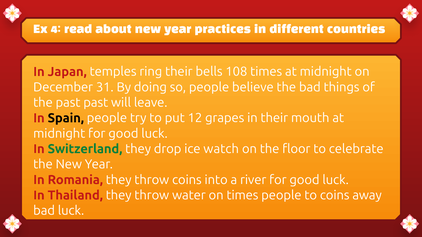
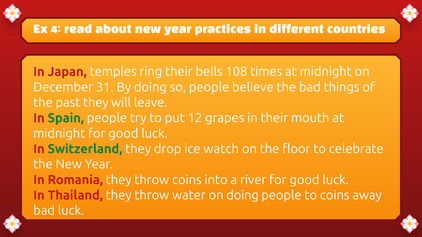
past past: past -> they
Spain colour: black -> green
on times: times -> doing
